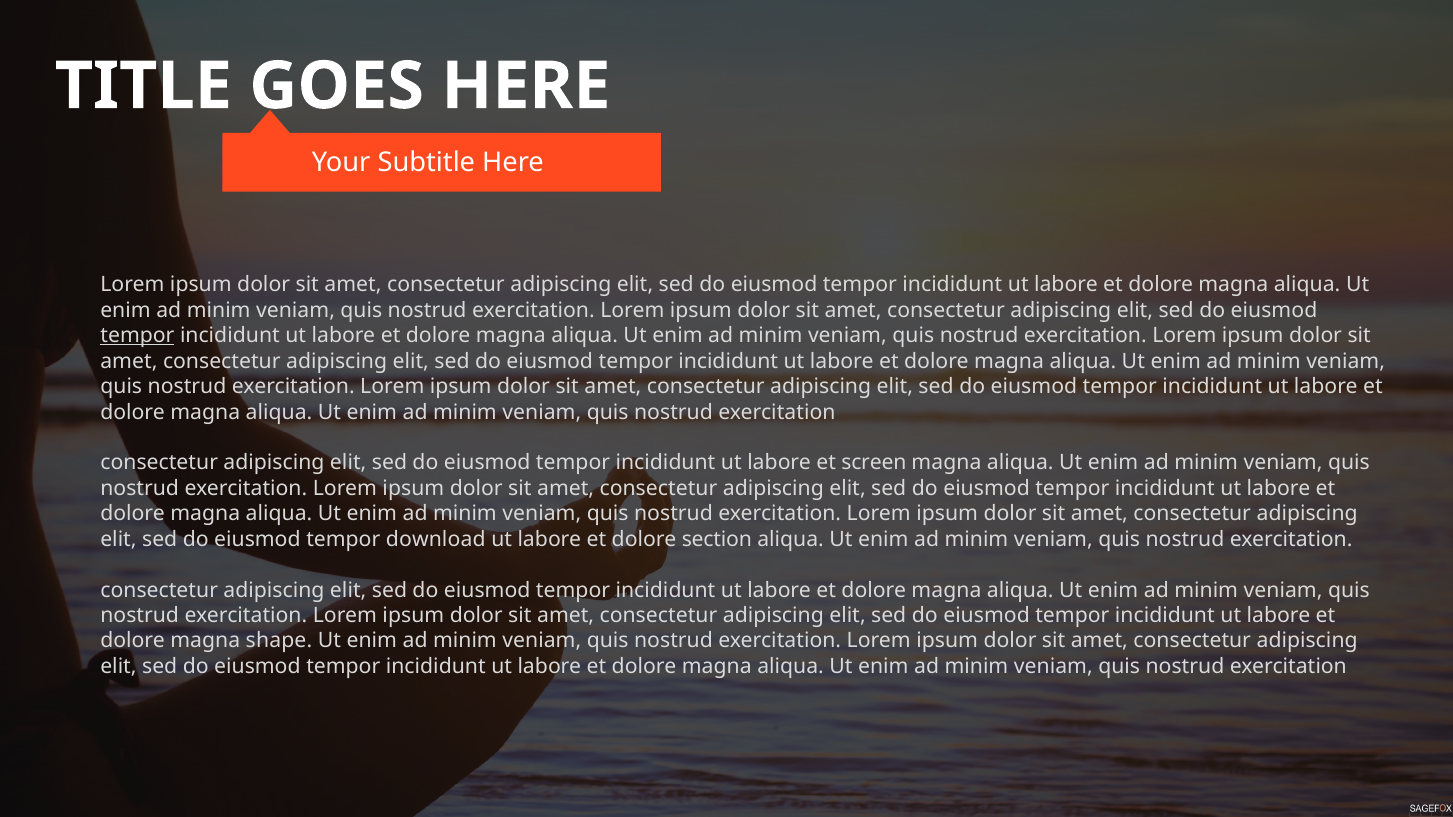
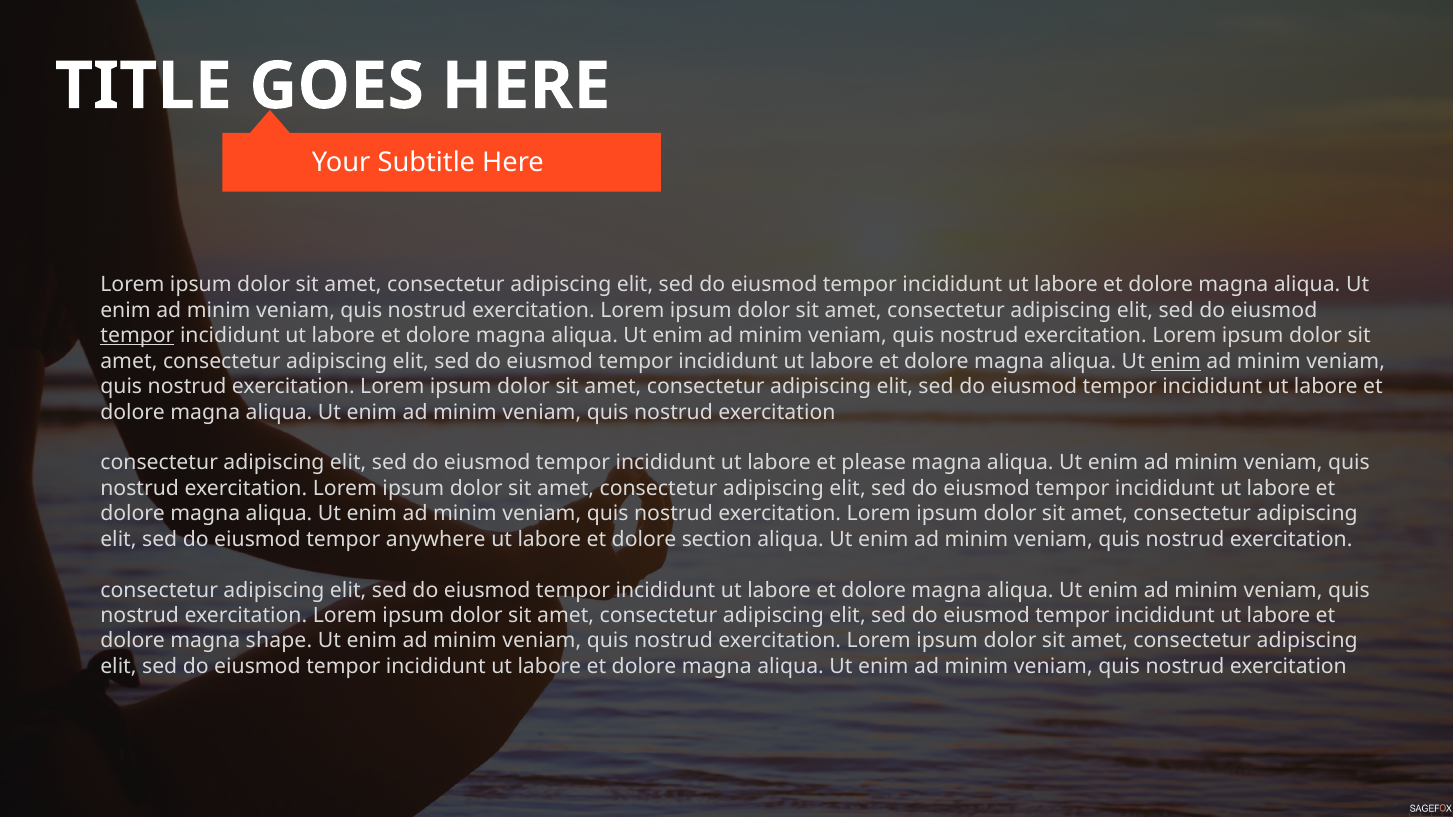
enim at (1176, 361) underline: none -> present
screen: screen -> please
download: download -> anywhere
